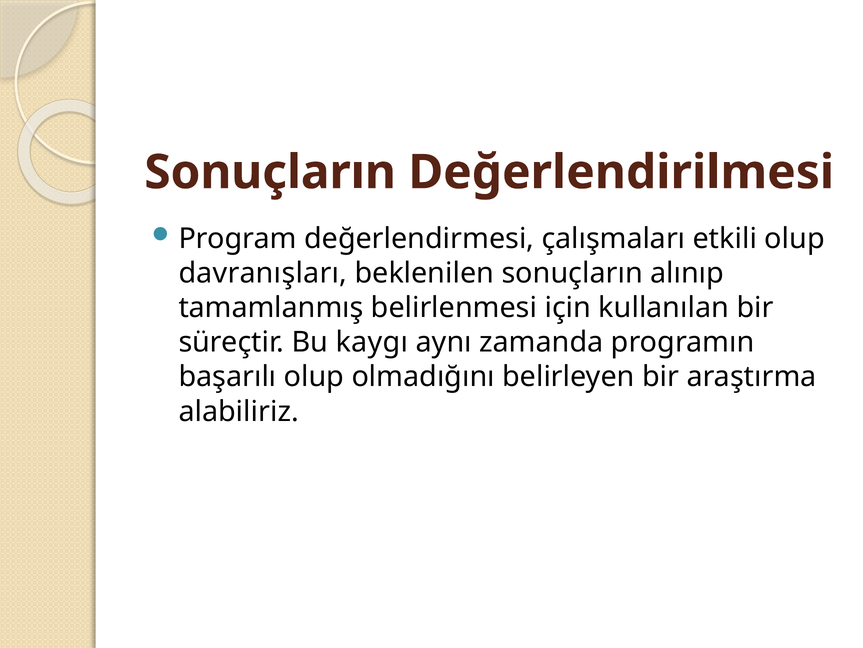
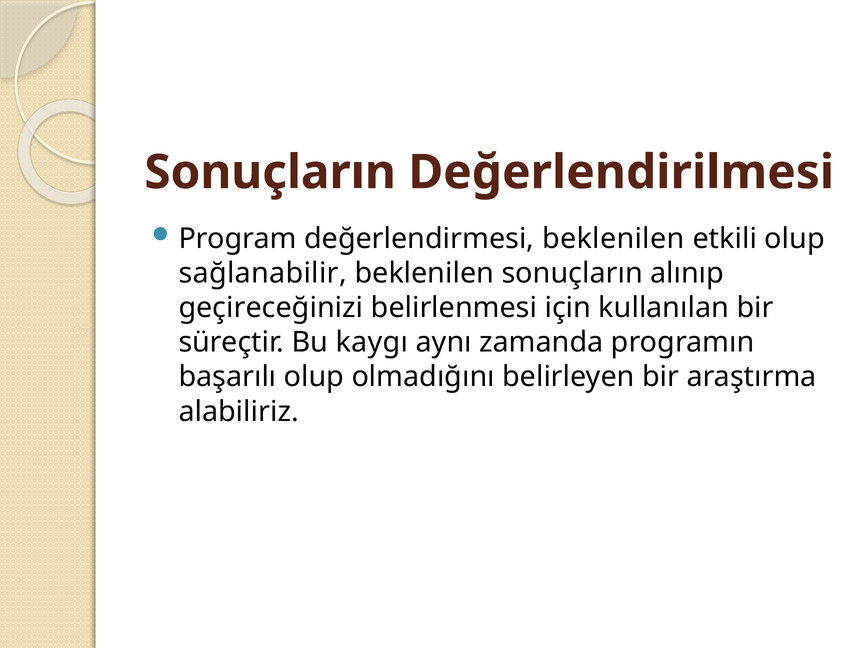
değerlendirmesi çalışmaları: çalışmaları -> beklenilen
davranışları: davranışları -> sağlanabilir
tamamlanmış: tamamlanmış -> geçireceğinizi
